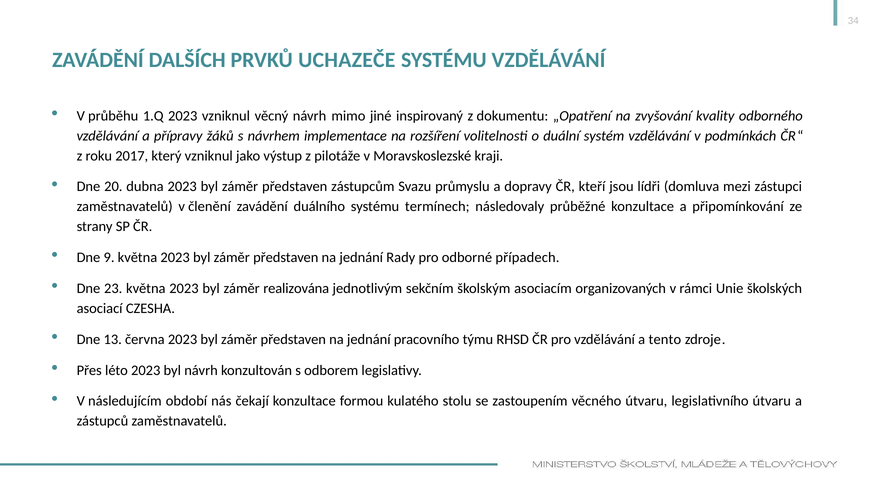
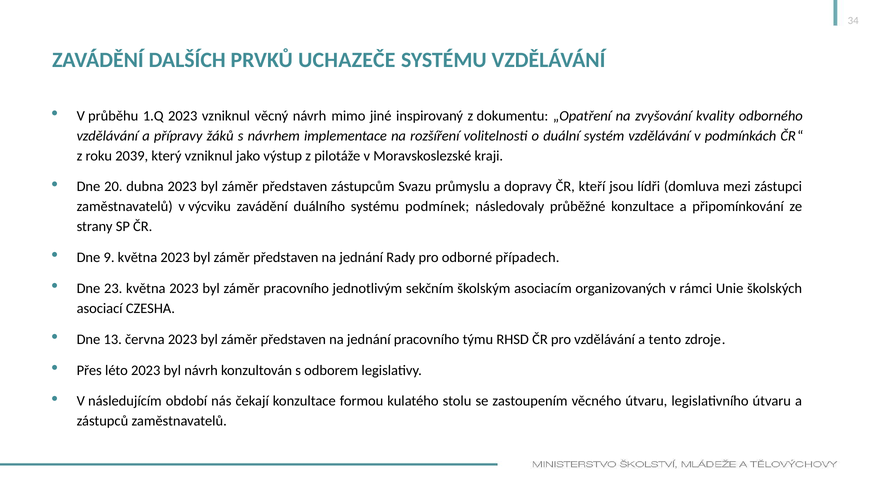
2017: 2017 -> 2039
členění: členění -> výcviku
termínech: termínech -> podmínek
záměr realizována: realizována -> pracovního
